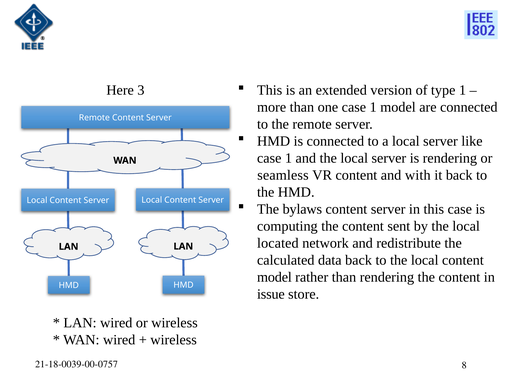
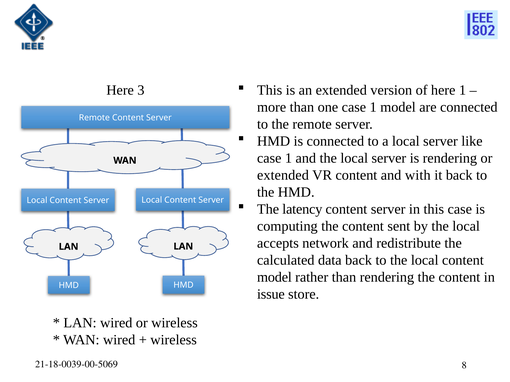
of type: type -> here
seamless at (283, 175): seamless -> extended
bylaws: bylaws -> latency
located: located -> accepts
21-18-0039-00-0757: 21-18-0039-00-0757 -> 21-18-0039-00-5069
